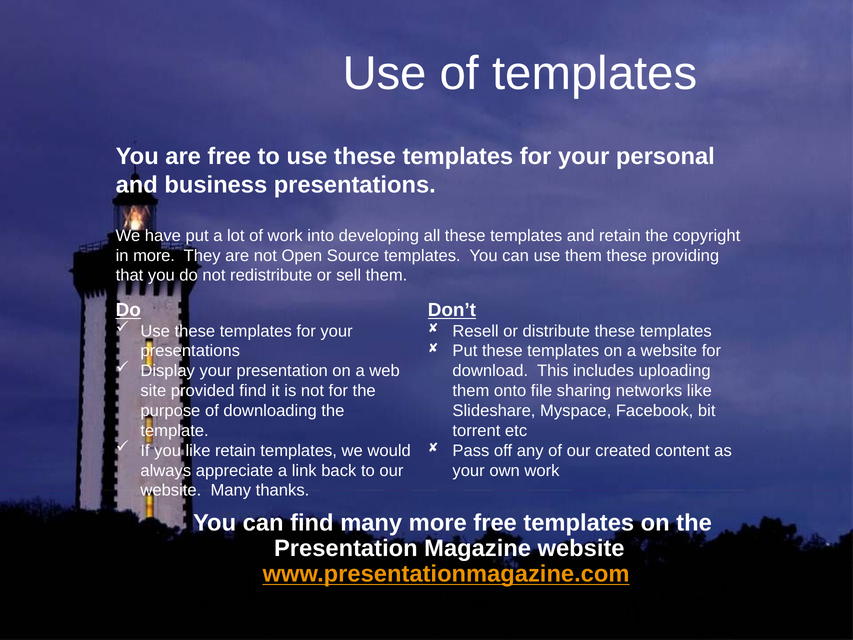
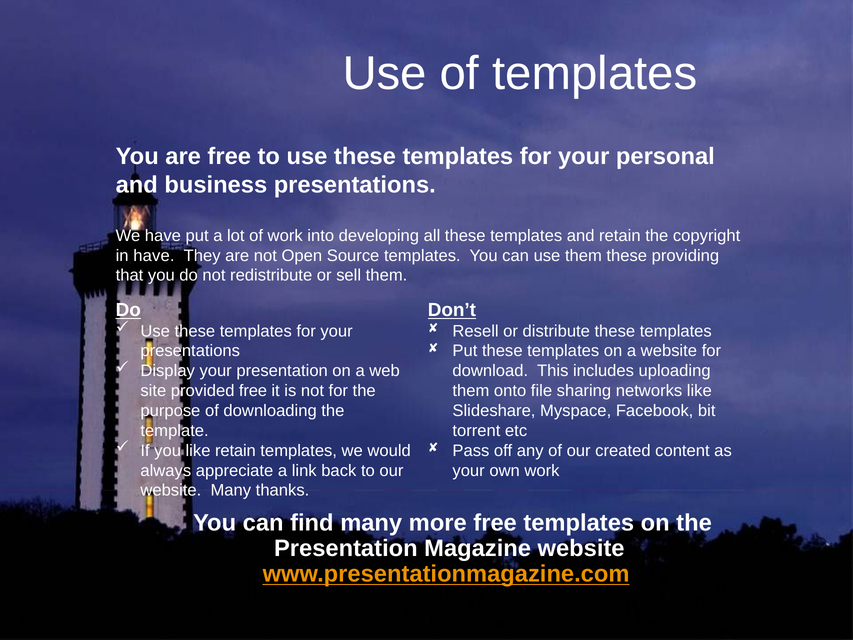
in more: more -> have
provided find: find -> free
